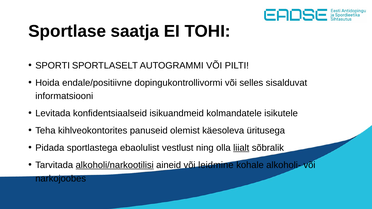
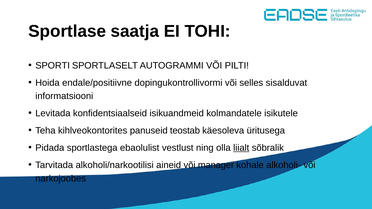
olemist: olemist -> teostab
alkoholi/narkootilisi underline: present -> none
leidmine: leidmine -> manager
